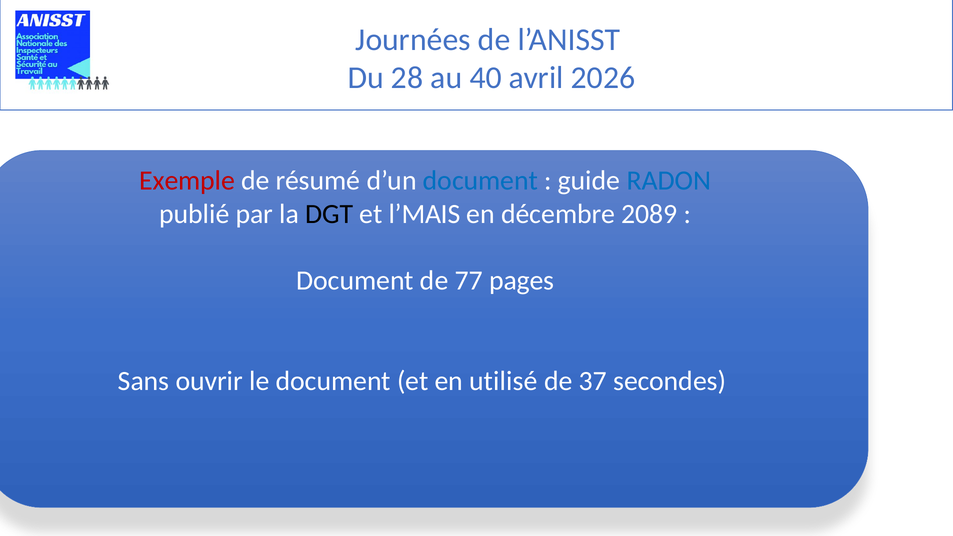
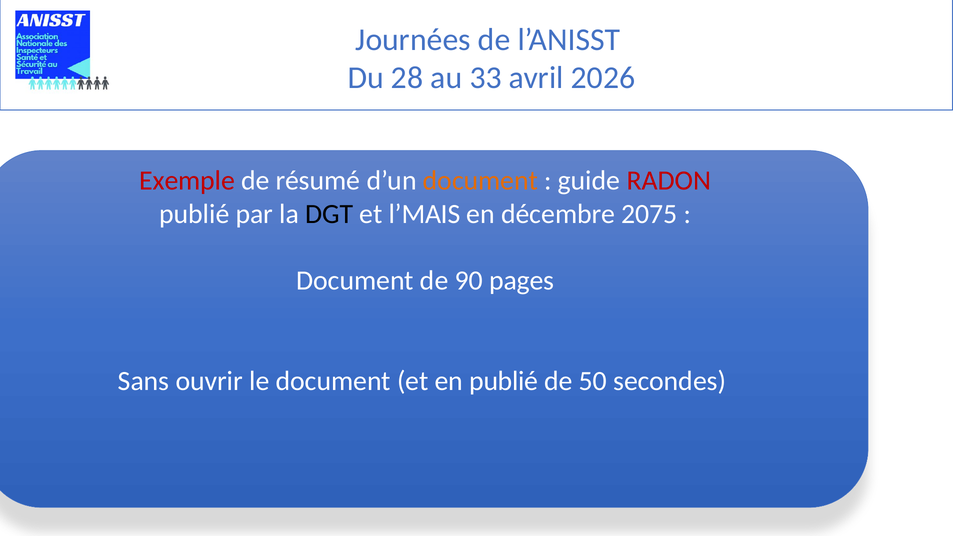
40: 40 -> 33
document at (480, 181) colour: blue -> orange
RADON colour: blue -> red
2089: 2089 -> 2075
77: 77 -> 90
en utilisé: utilisé -> publié
37: 37 -> 50
